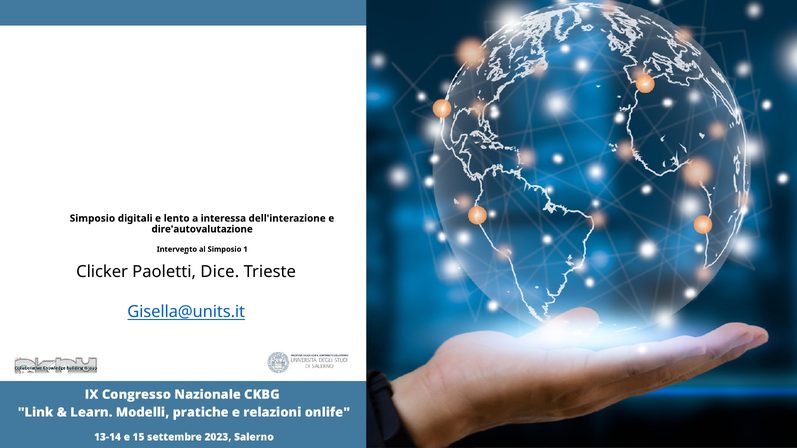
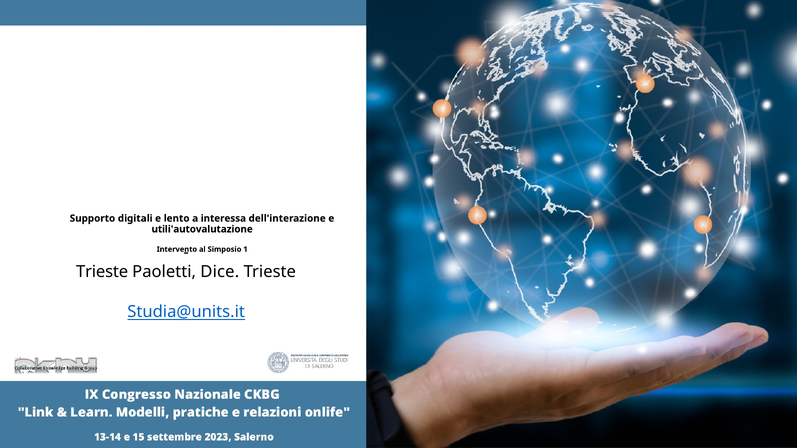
Simposio at (92, 219): Simposio -> Supporto
dire'autovalutazione: dire'autovalutazione -> utili'autovalutazione
Clicker at (102, 272): Clicker -> Trieste
Gisella@units.it: Gisella@units.it -> Studia@units.it
